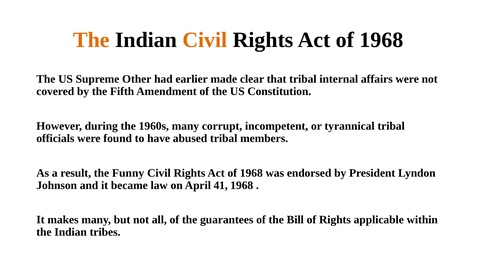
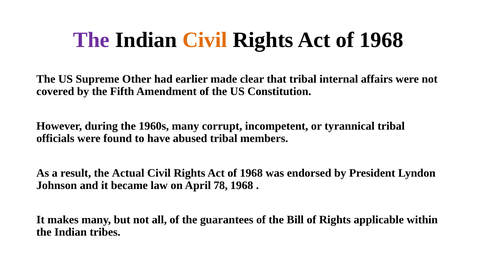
The at (91, 40) colour: orange -> purple
Funny: Funny -> Actual
41: 41 -> 78
